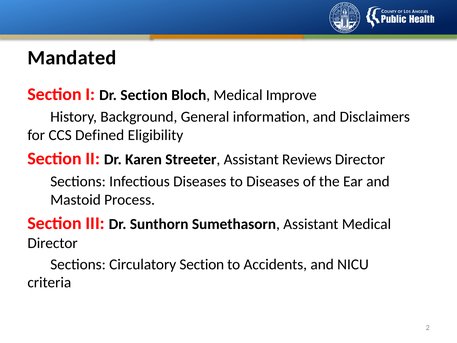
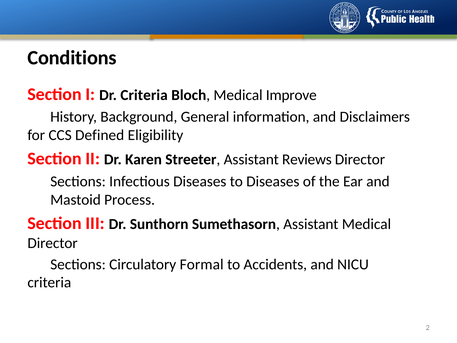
Mandated: Mandated -> Conditions
Dr Section: Section -> Criteria
Circulatory Section: Section -> Formal
